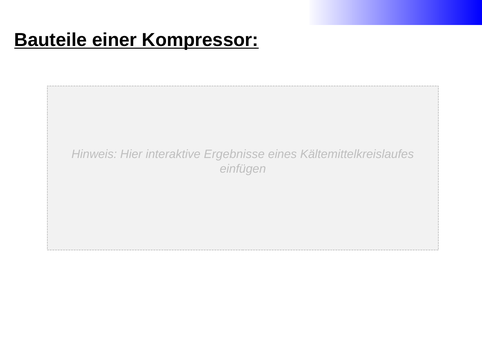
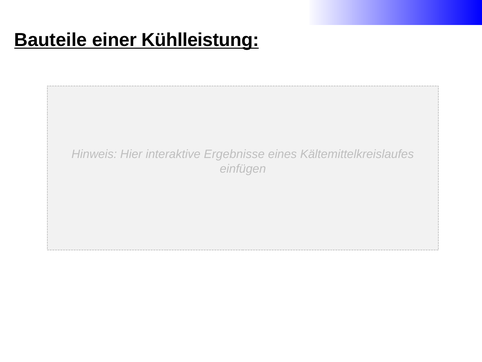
Kompressor: Kompressor -> Kühlleistung
